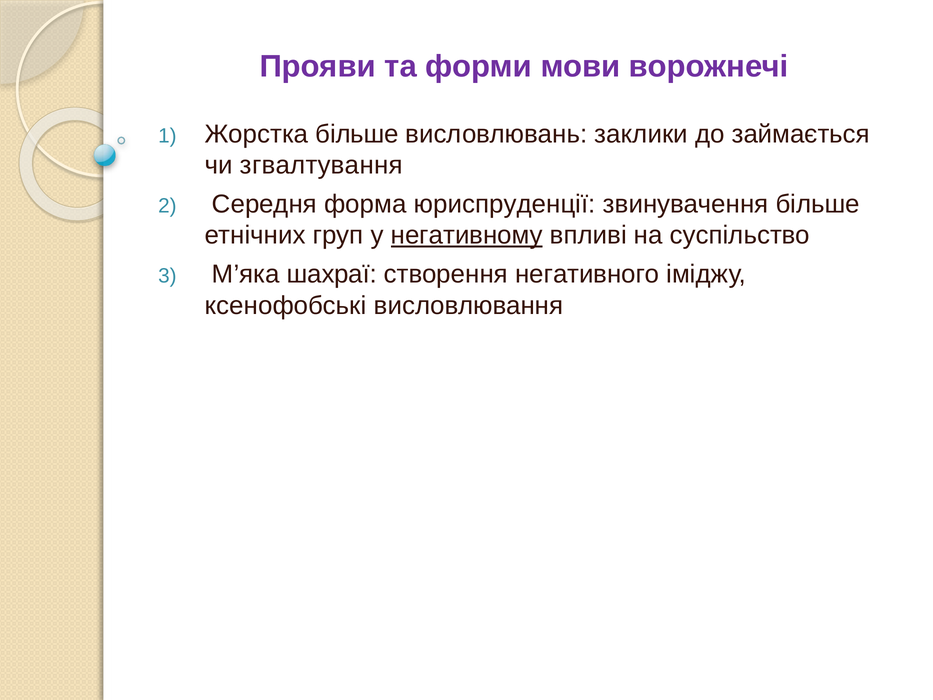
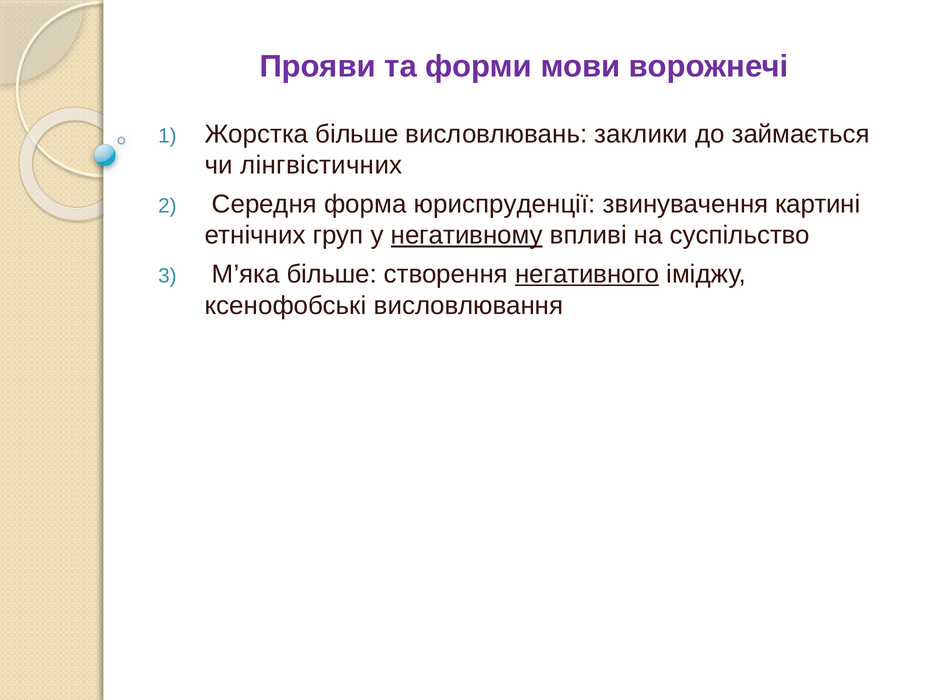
згвалтування: згвалтування -> лінгвістичних
звинувачення більше: більше -> картині
М’яка шахраї: шахраї -> більше
негативного underline: none -> present
